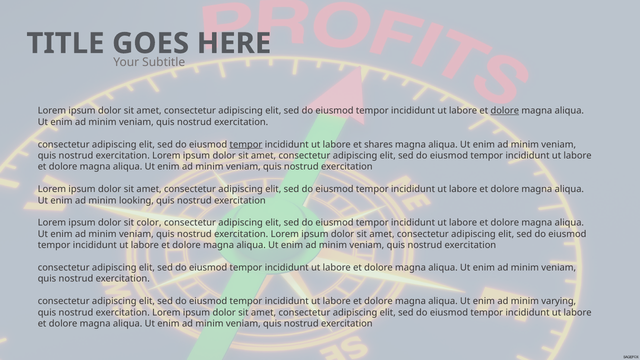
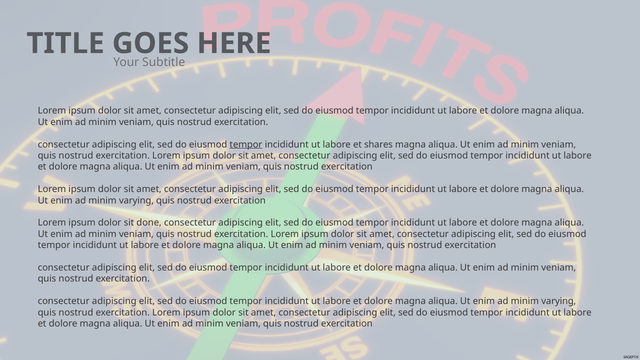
dolore at (505, 111) underline: present -> none
looking at (136, 200): looking -> varying
color: color -> done
